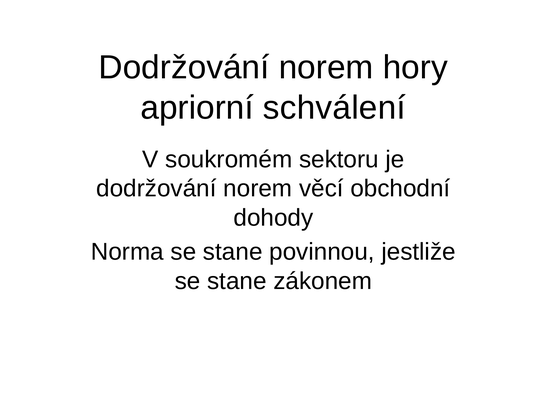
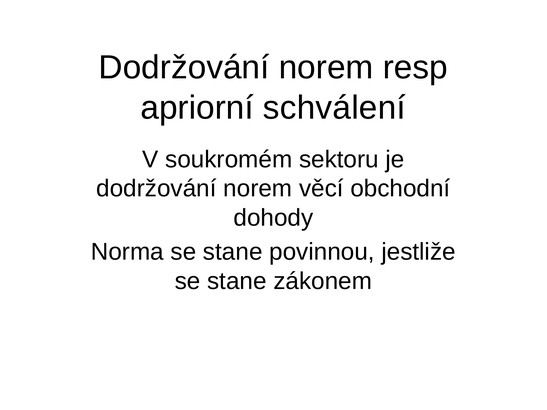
hory: hory -> resp
